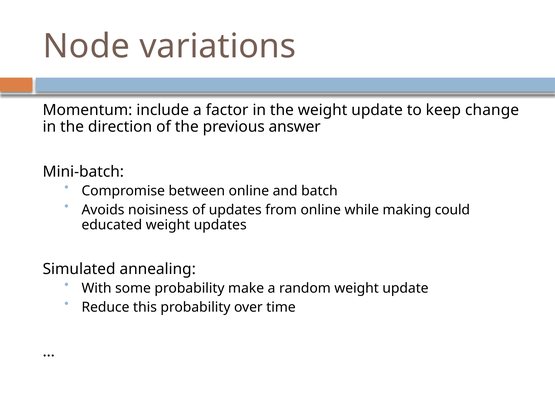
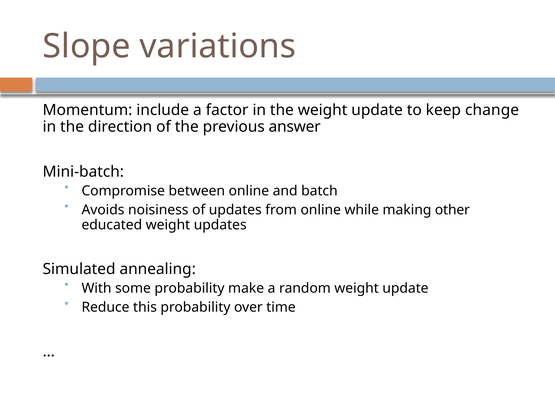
Node: Node -> Slope
could: could -> other
